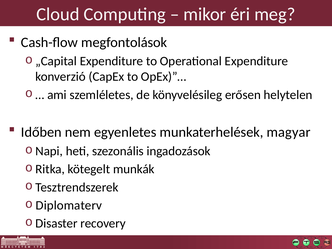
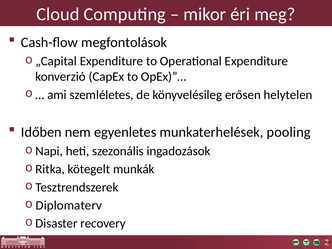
magyar: magyar -> pooling
